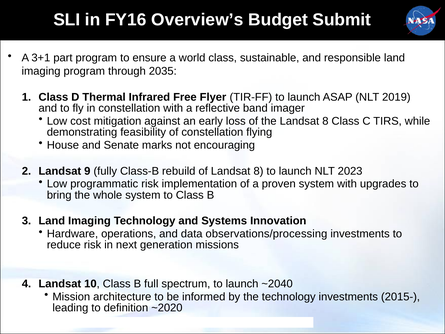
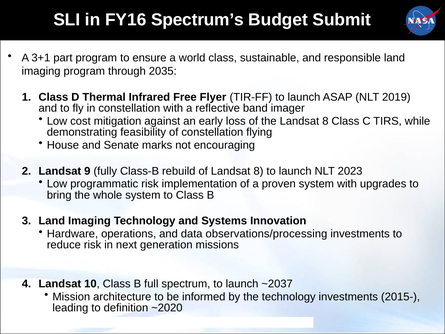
Overview’s: Overview’s -> Spectrum’s
~2040: ~2040 -> ~2037
